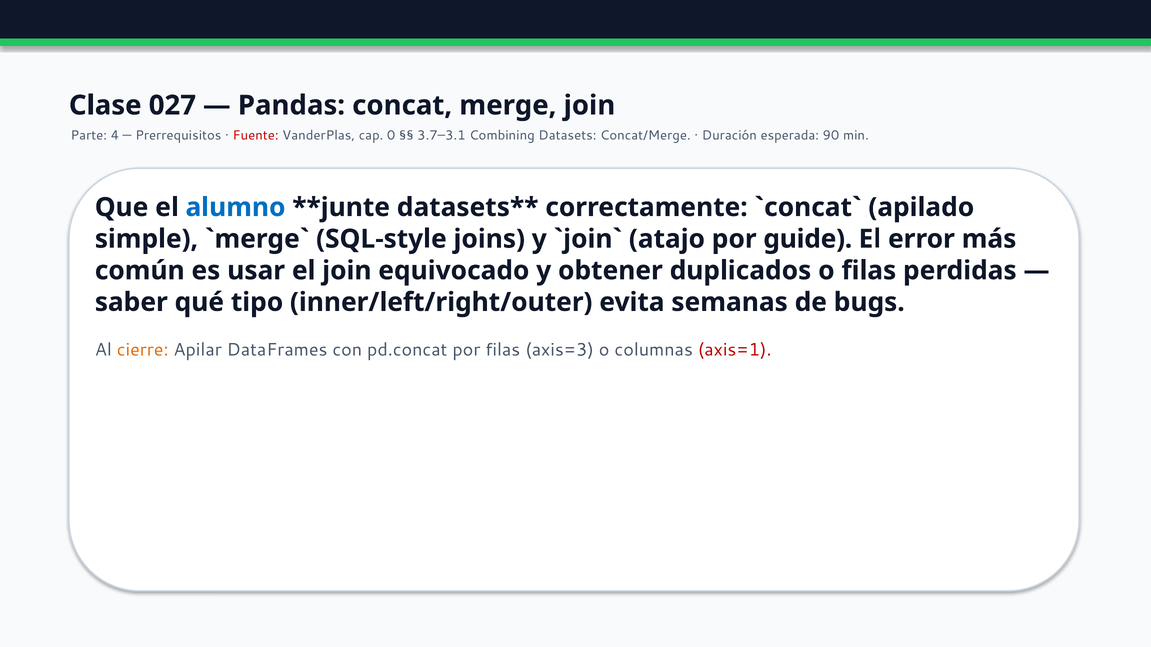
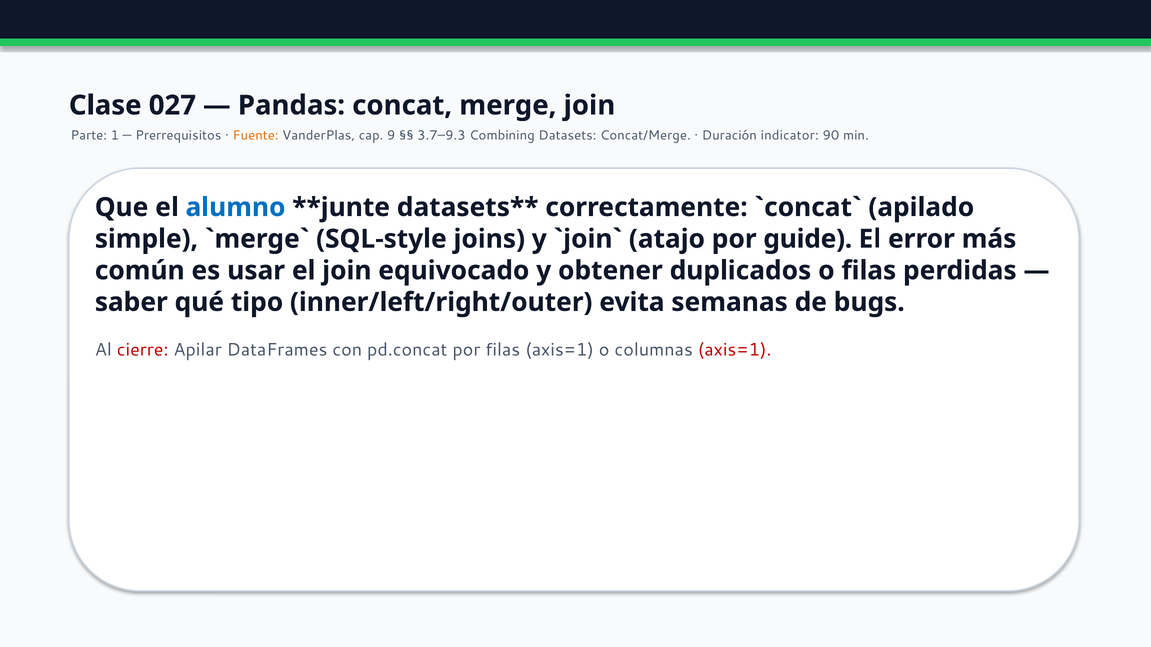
4: 4 -> 1
Fuente colour: red -> orange
0: 0 -> 9
3.7–3.1: 3.7–3.1 -> 3.7–9.3
esperada: esperada -> indicator
cierre colour: orange -> red
filas axis=3: axis=3 -> axis=1
